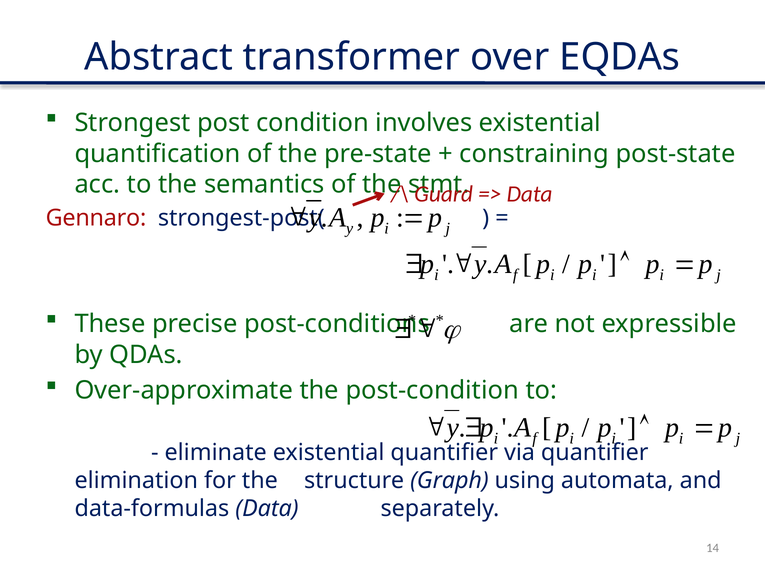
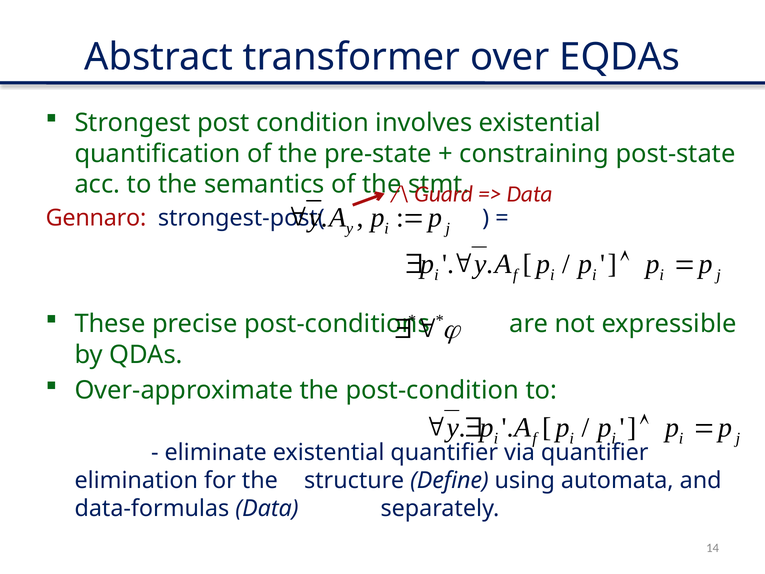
Graph: Graph -> Define
